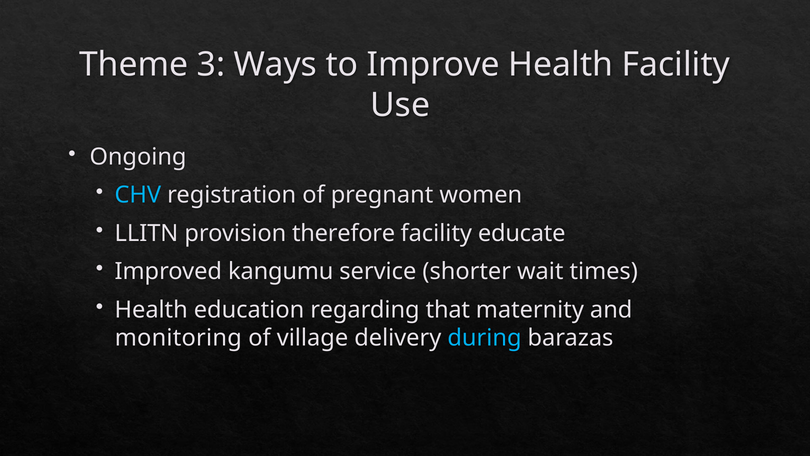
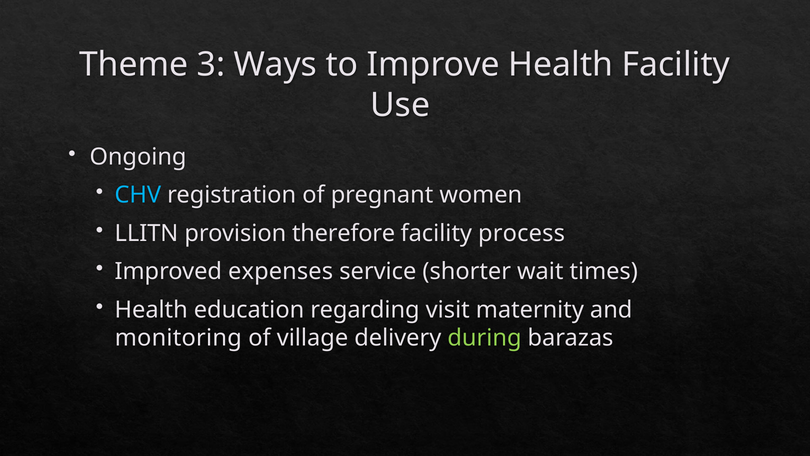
educate: educate -> process
kangumu: kangumu -> expenses
that: that -> visit
during colour: light blue -> light green
